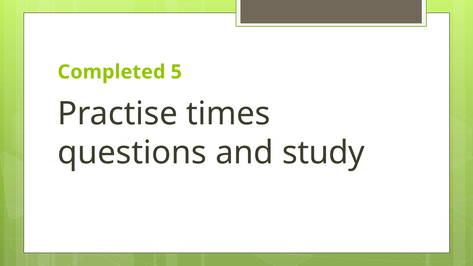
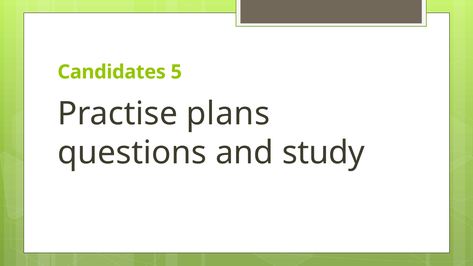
Completed: Completed -> Candidates
times: times -> plans
